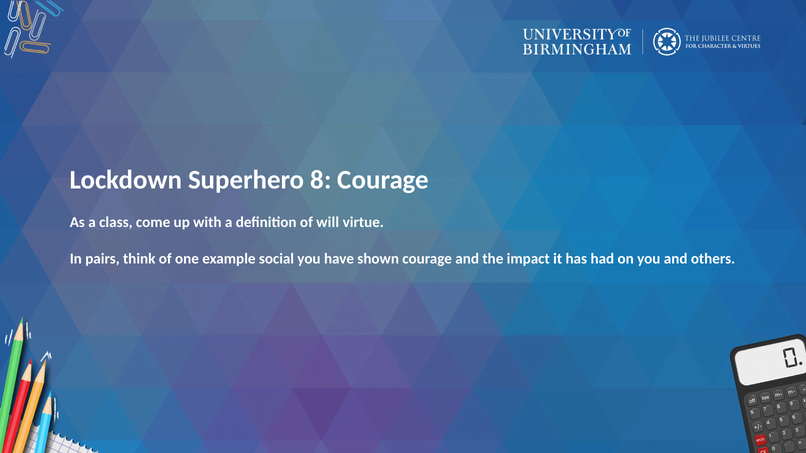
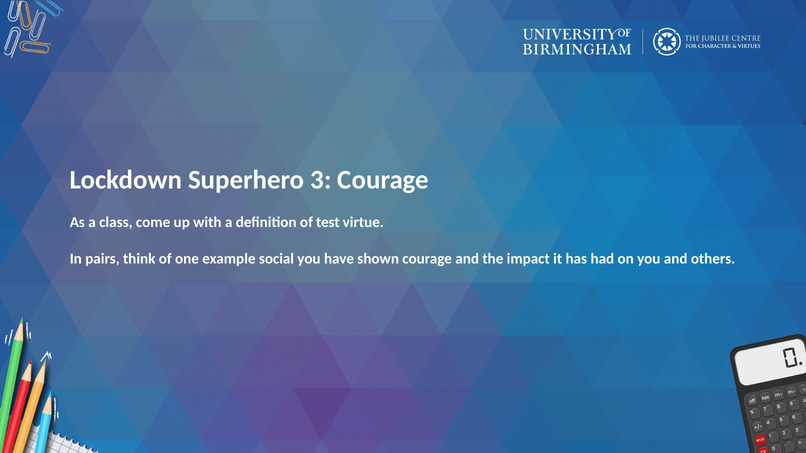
8: 8 -> 3
will: will -> test
